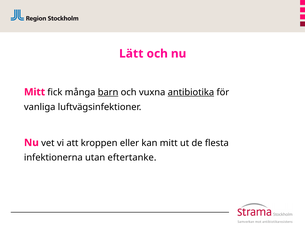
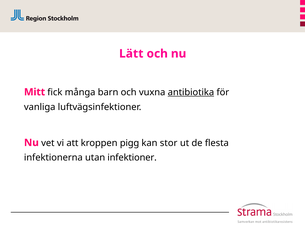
barn underline: present -> none
eller: eller -> pigg
kan mitt: mitt -> stor
eftertanke: eftertanke -> infektioner
